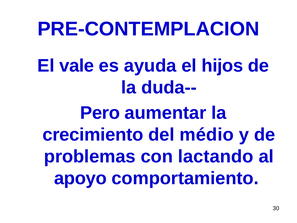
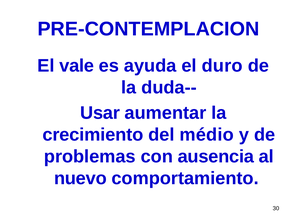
hijos: hijos -> duro
Pero: Pero -> Usar
lactando: lactando -> ausencia
apoyo: apoyo -> nuevo
